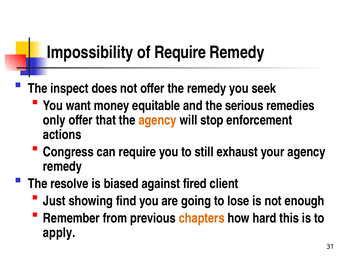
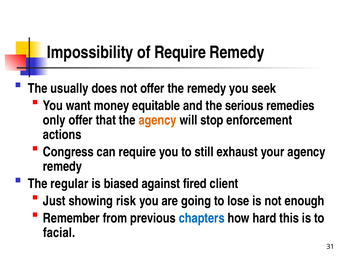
inspect: inspect -> usually
resolve: resolve -> regular
find: find -> risk
chapters colour: orange -> blue
apply: apply -> facial
